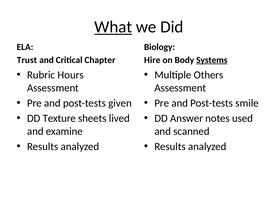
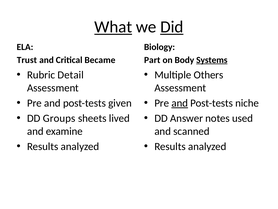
Did underline: none -> present
Chapter: Chapter -> Became
Hire: Hire -> Part
Hours: Hours -> Detail
and at (180, 103) underline: none -> present
smile: smile -> niche
Texture: Texture -> Groups
